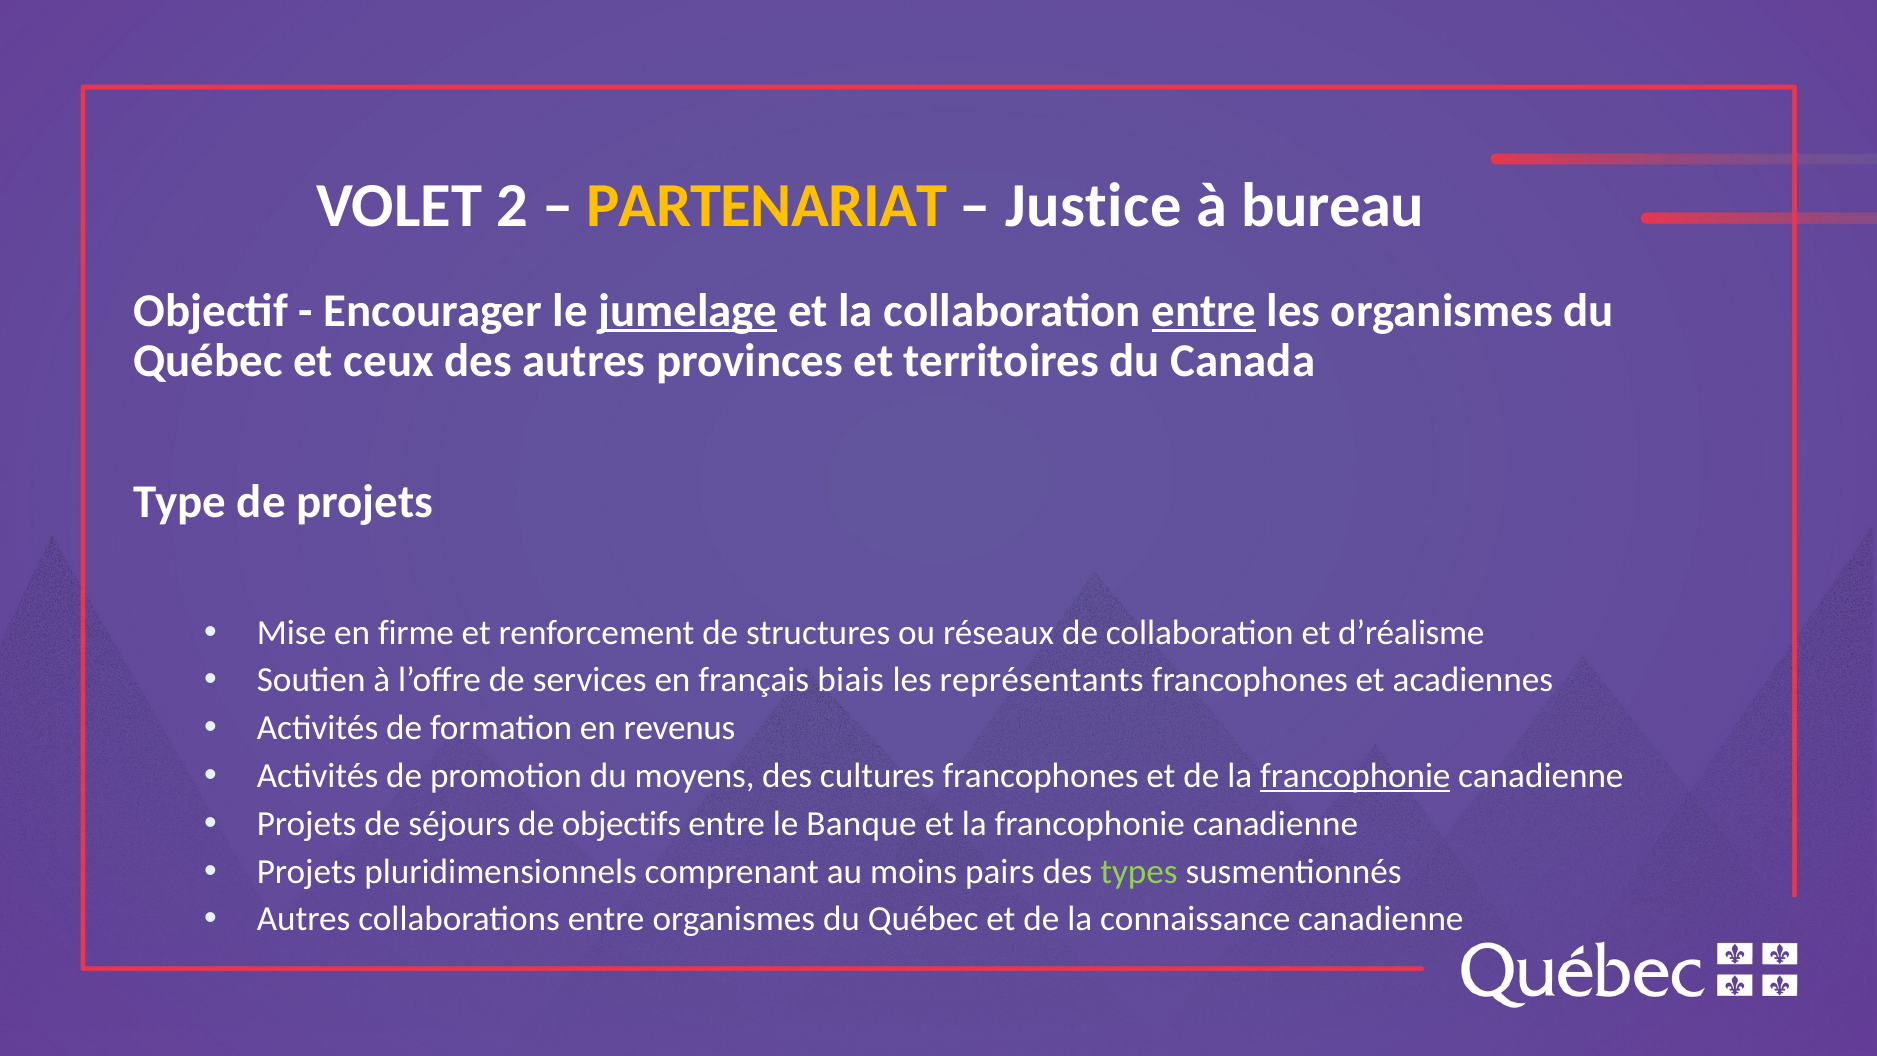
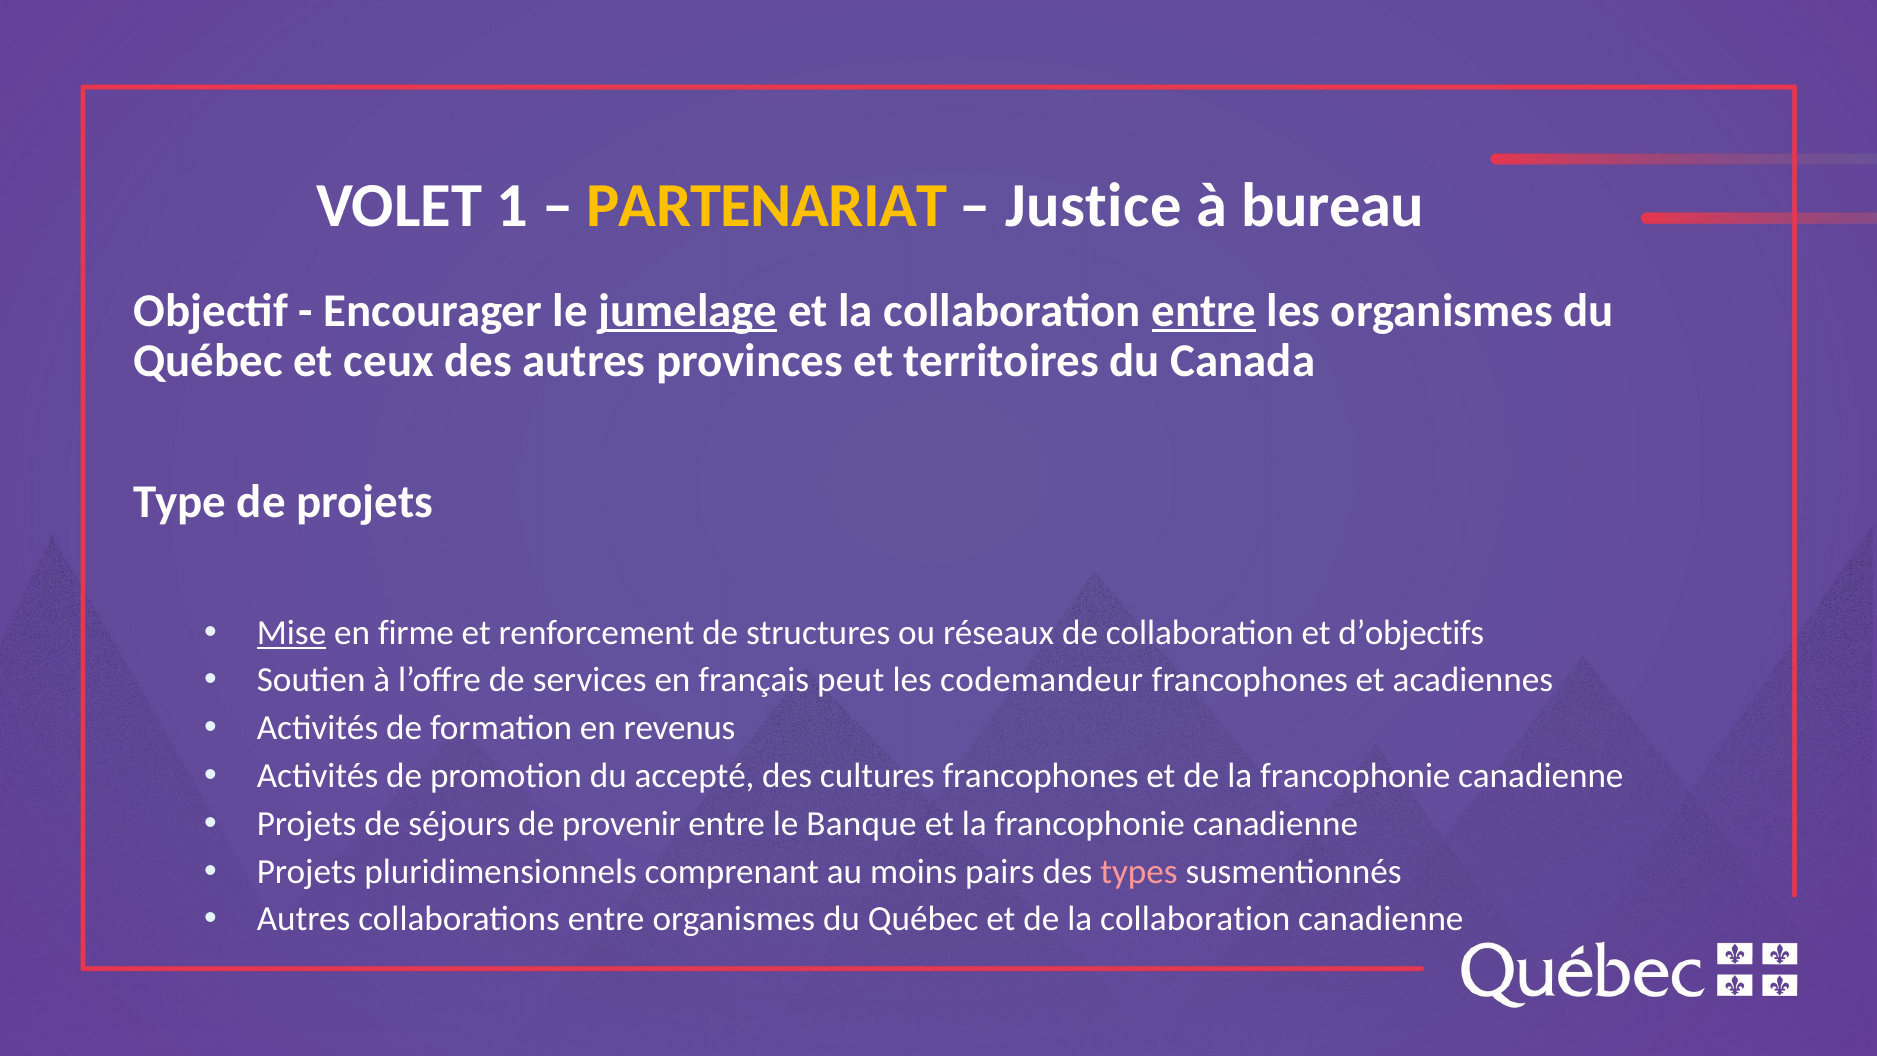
2: 2 -> 1
Mise underline: none -> present
d’réalisme: d’réalisme -> d’objectifs
biais: biais -> peut
représentants: représentants -> codemandeur
moyens: moyens -> accepté
francophonie at (1355, 776) underline: present -> none
objectifs: objectifs -> provenir
types colour: light green -> pink
de la connaissance: connaissance -> collaboration
